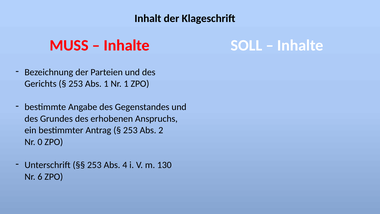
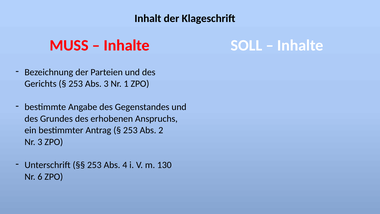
Abs 1: 1 -> 3
Nr 0: 0 -> 3
